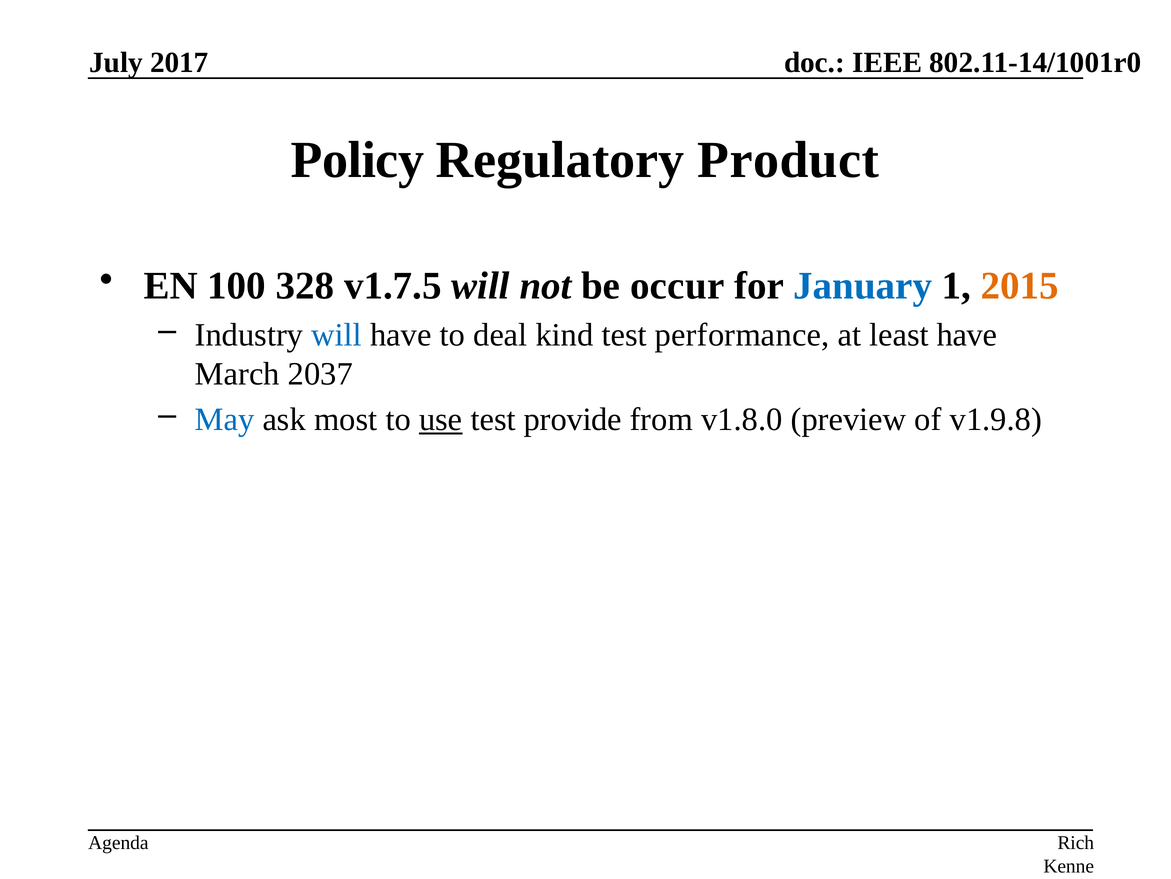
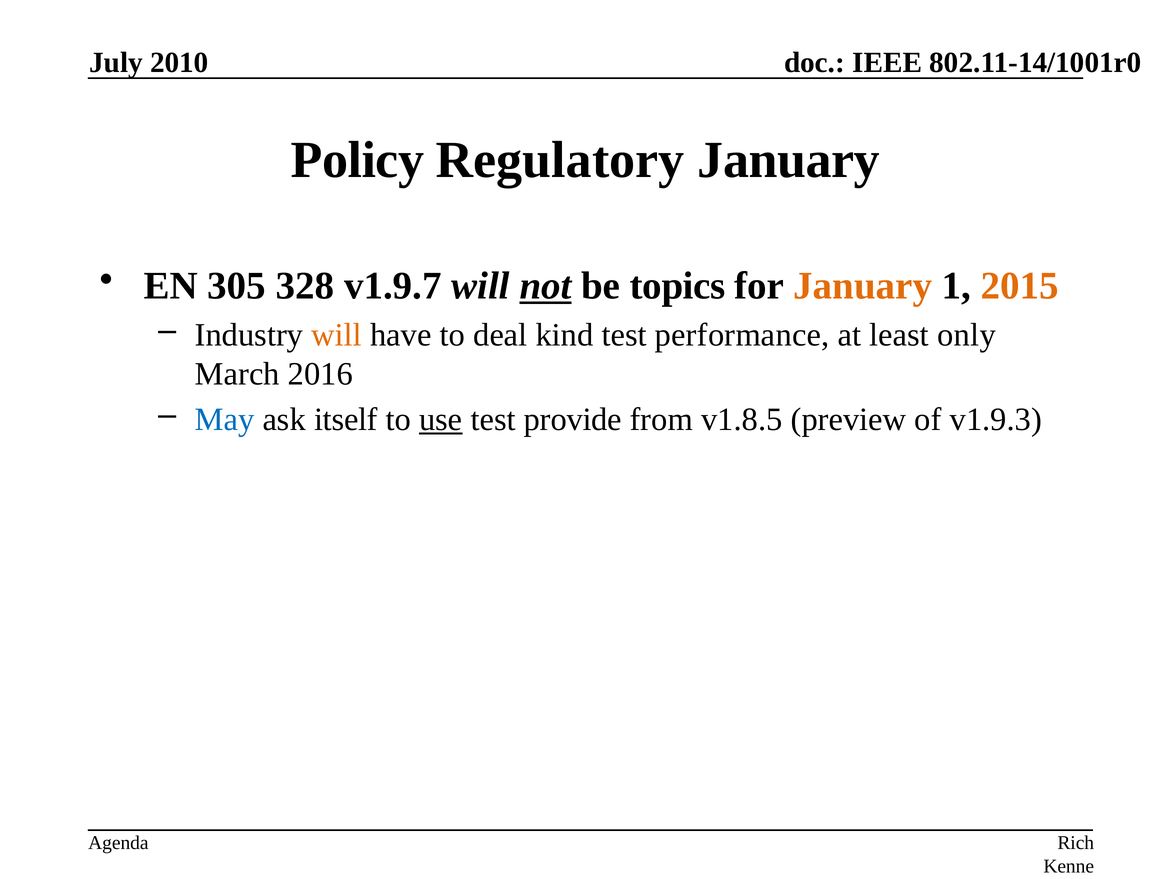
2017: 2017 -> 2010
Regulatory Product: Product -> January
100: 100 -> 305
v1.7.5: v1.7.5 -> v1.9.7
not underline: none -> present
occur: occur -> topics
January at (863, 286) colour: blue -> orange
will at (337, 335) colour: blue -> orange
least have: have -> only
2037: 2037 -> 2016
most: most -> itself
v1.8.0: v1.8.0 -> v1.8.5
v1.9.8: v1.9.8 -> v1.9.3
